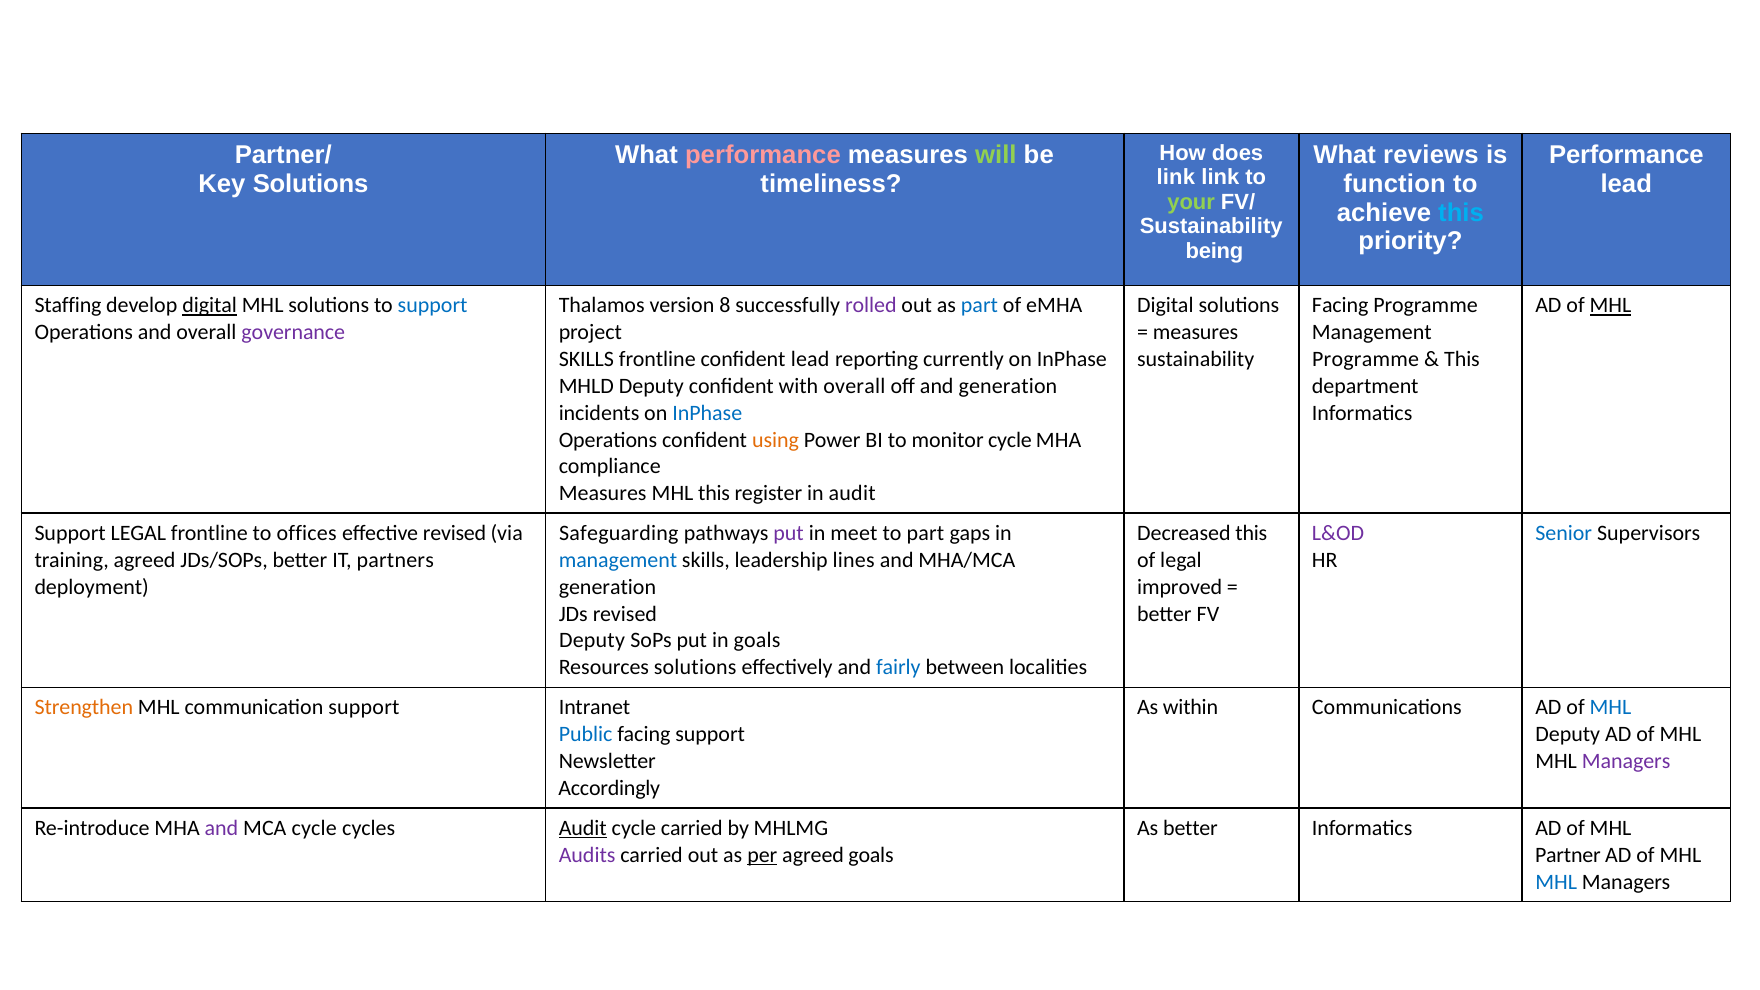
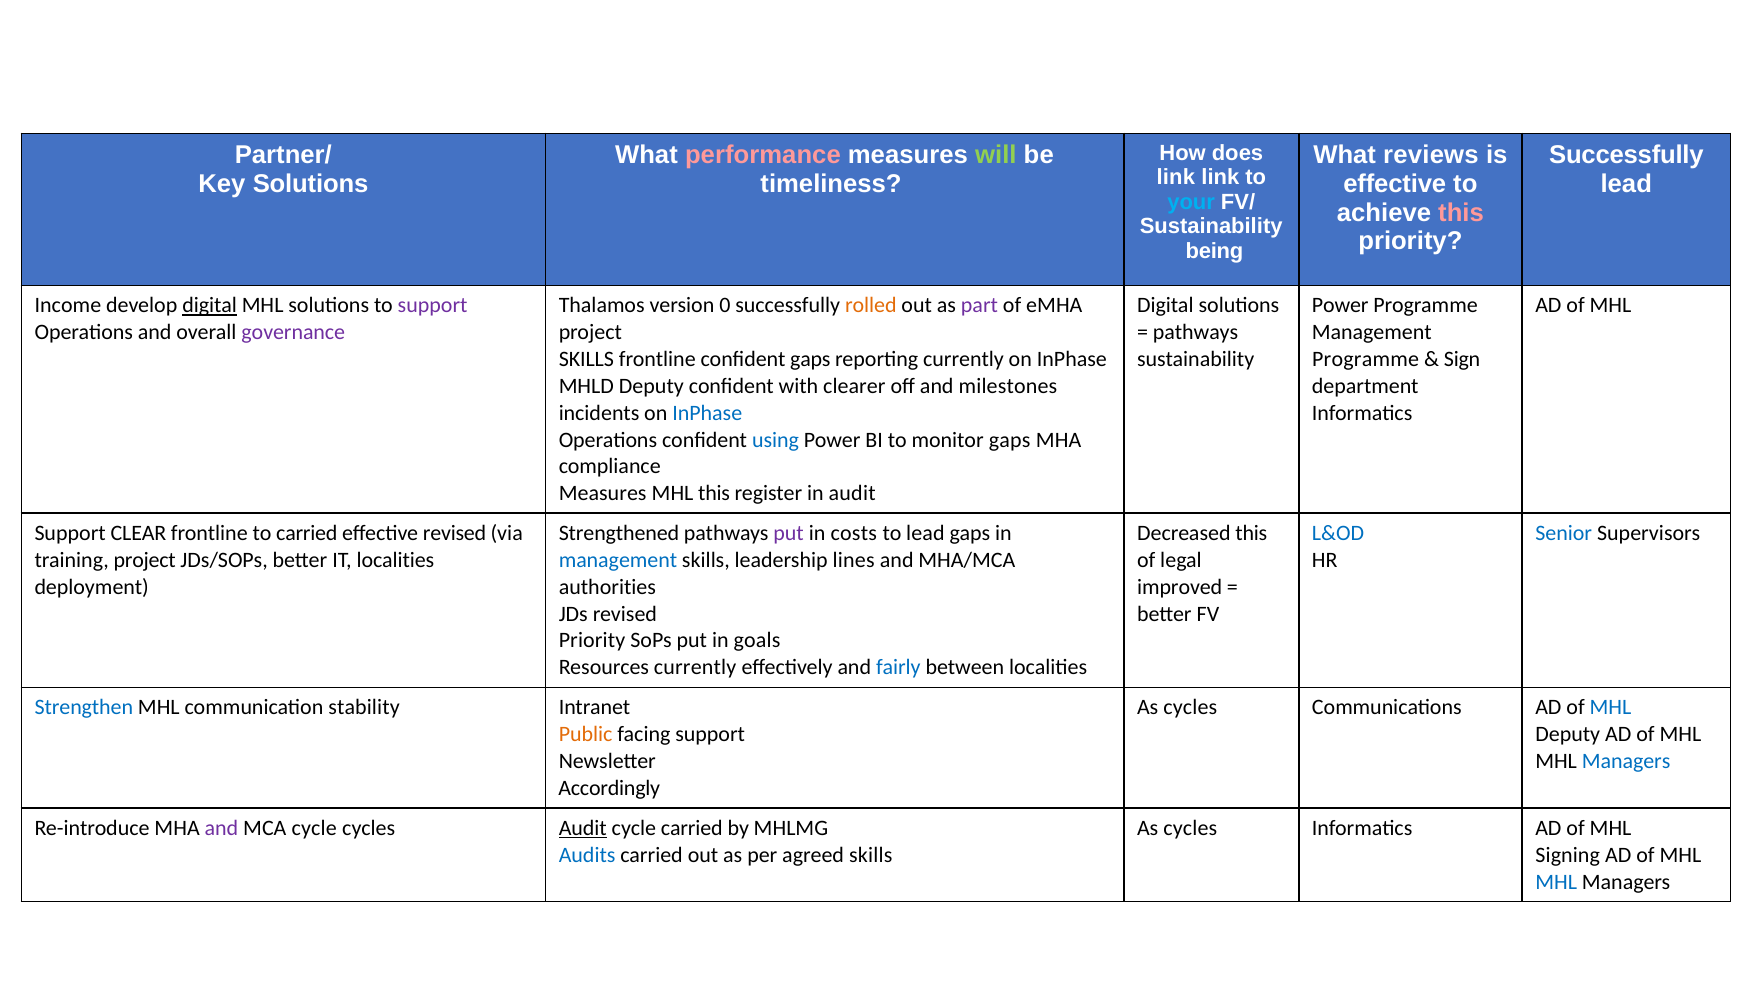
Performance at (1626, 155): Performance -> Successfully
function at (1395, 184): function -> effective
your colour: light green -> light blue
this at (1461, 213) colour: light blue -> pink
Staffing: Staffing -> Income
support at (433, 306) colour: blue -> purple
8: 8 -> 0
rolled colour: purple -> orange
part at (979, 306) colour: blue -> purple
Facing at (1340, 306): Facing -> Power
MHL at (1611, 306) underline: present -> none
measures at (1196, 333): measures -> pathways
confident lead: lead -> gaps
This at (1462, 359): This -> Sign
with overall: overall -> clearer
and generation: generation -> milestones
using colour: orange -> blue
monitor cycle: cycle -> gaps
Support LEGAL: LEGAL -> CLEAR
to offices: offices -> carried
Safeguarding: Safeguarding -> Strengthened
meet: meet -> costs
to part: part -> lead
L&OD colour: purple -> blue
training agreed: agreed -> project
IT partners: partners -> localities
generation at (607, 587): generation -> authorities
Deputy at (592, 641): Deputy -> Priority
Resources solutions: solutions -> currently
Strengthen colour: orange -> blue
communication support: support -> stability
within at (1191, 708): within -> cycles
Public colour: blue -> orange
Managers at (1626, 761) colour: purple -> blue
better at (1191, 828): better -> cycles
Audits colour: purple -> blue
per underline: present -> none
agreed goals: goals -> skills
Partner: Partner -> Signing
